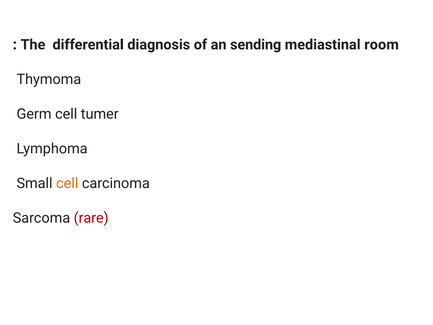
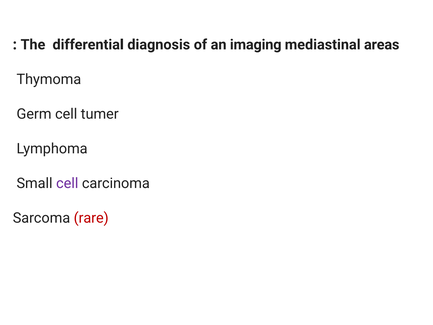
sending: sending -> imaging
room: room -> areas
cell at (67, 183) colour: orange -> purple
